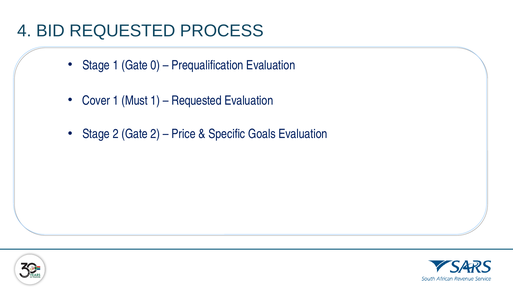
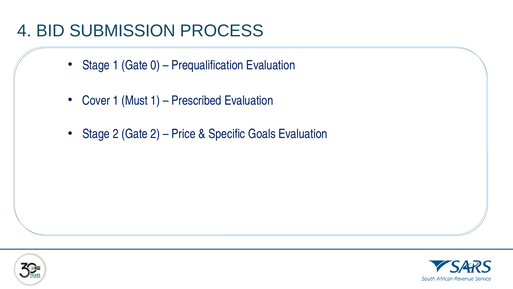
BID REQUESTED: REQUESTED -> SUBMISSION
Requested at (197, 100): Requested -> Prescribed
